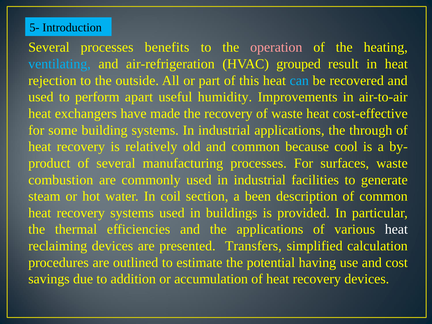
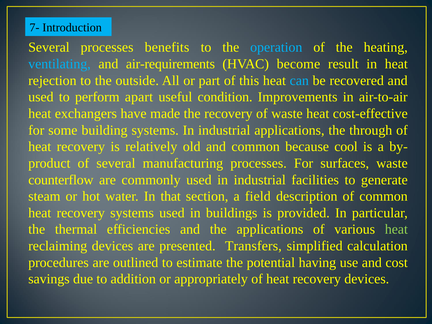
5-: 5- -> 7-
operation colour: pink -> light blue
air-refrigeration: air-refrigeration -> air-requirements
grouped: grouped -> become
humidity: humidity -> condition
combustion: combustion -> counterflow
coil: coil -> that
been: been -> field
heat at (396, 229) colour: white -> light green
accumulation: accumulation -> appropriately
